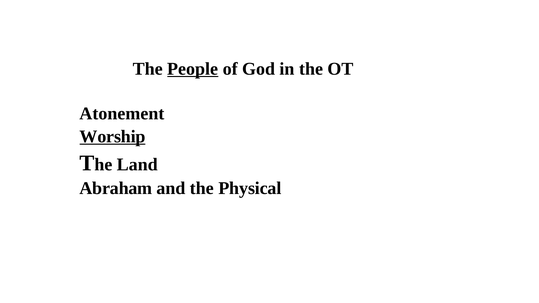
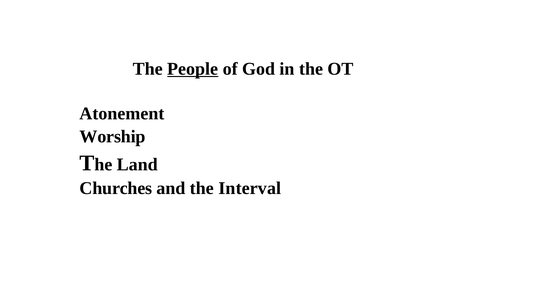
Worship underline: present -> none
Abraham: Abraham -> Churches
Physical: Physical -> Interval
